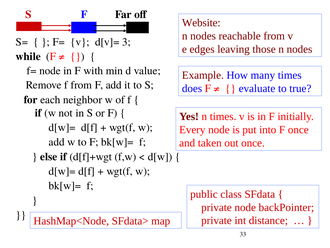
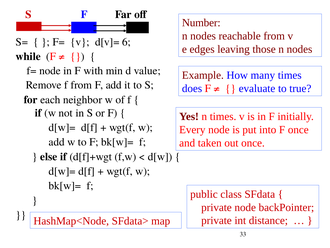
Website: Website -> Number
3: 3 -> 6
